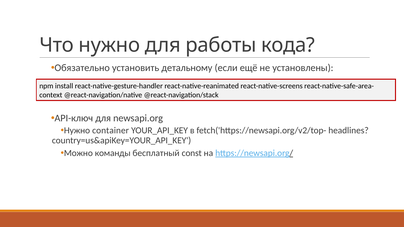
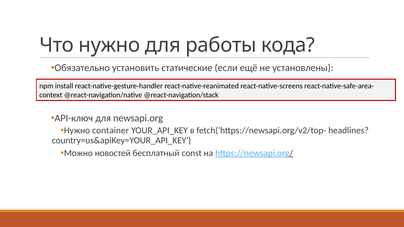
детальному: детальному -> статические
команды: команды -> новостей
